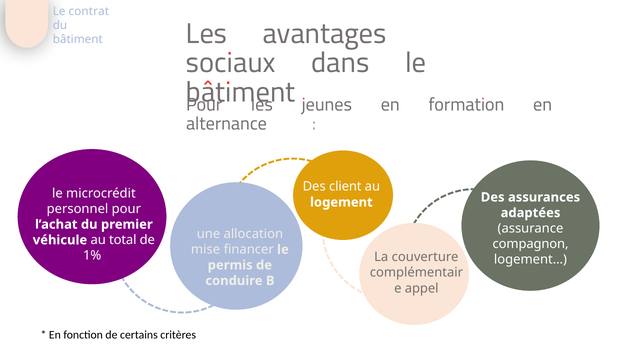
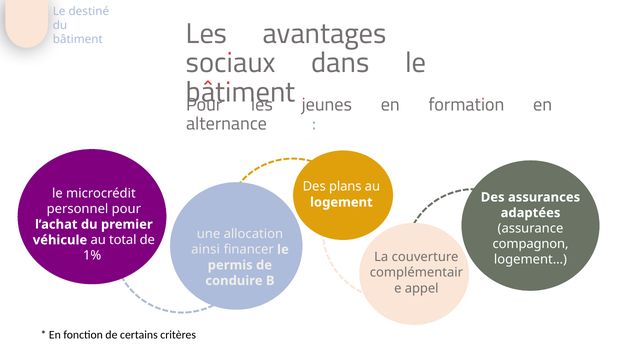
contrat: contrat -> destiné
client: client -> plans
mise: mise -> ainsi
